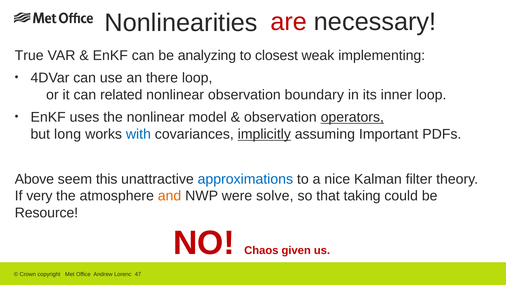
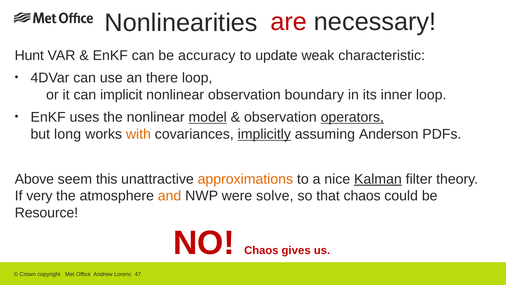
True: True -> Hunt
analyzing: analyzing -> accuracy
closest: closest -> update
implementing: implementing -> characteristic
related: related -> implicit
model underline: none -> present
with colour: blue -> orange
Important: Important -> Anderson
approximations colour: blue -> orange
Kalman underline: none -> present
that taking: taking -> chaos
given: given -> gives
